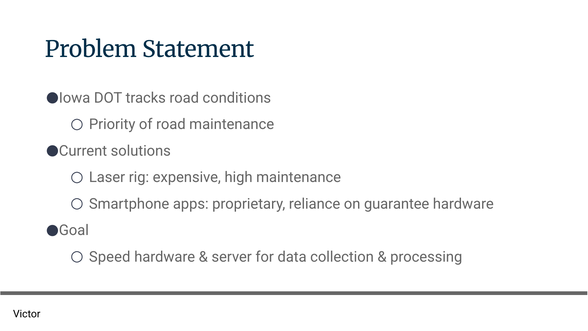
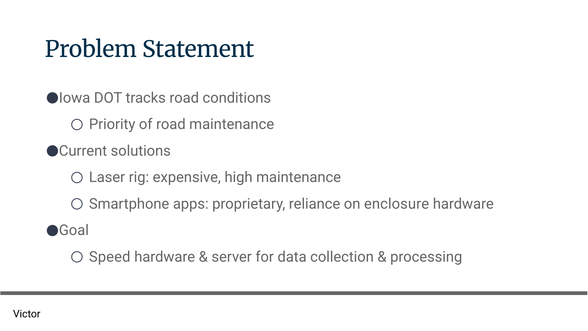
guarantee: guarantee -> enclosure
